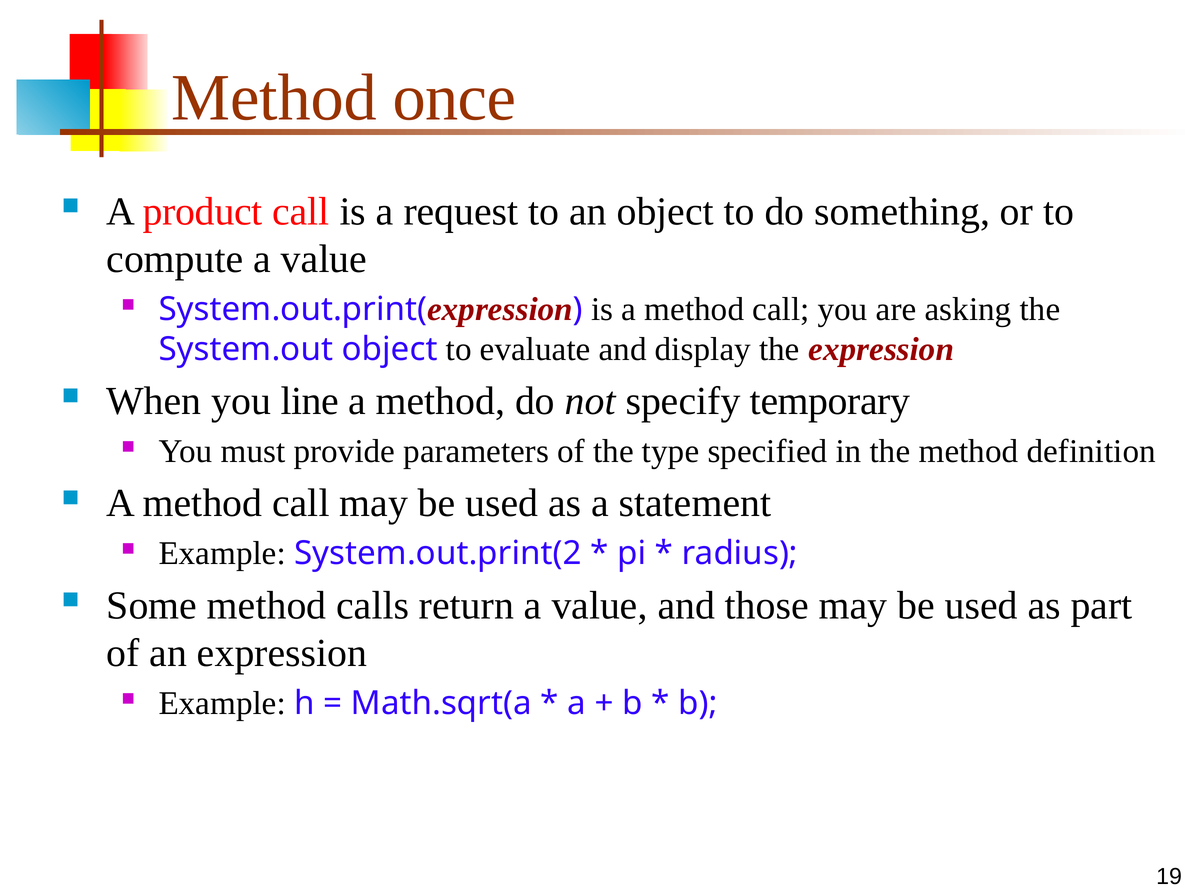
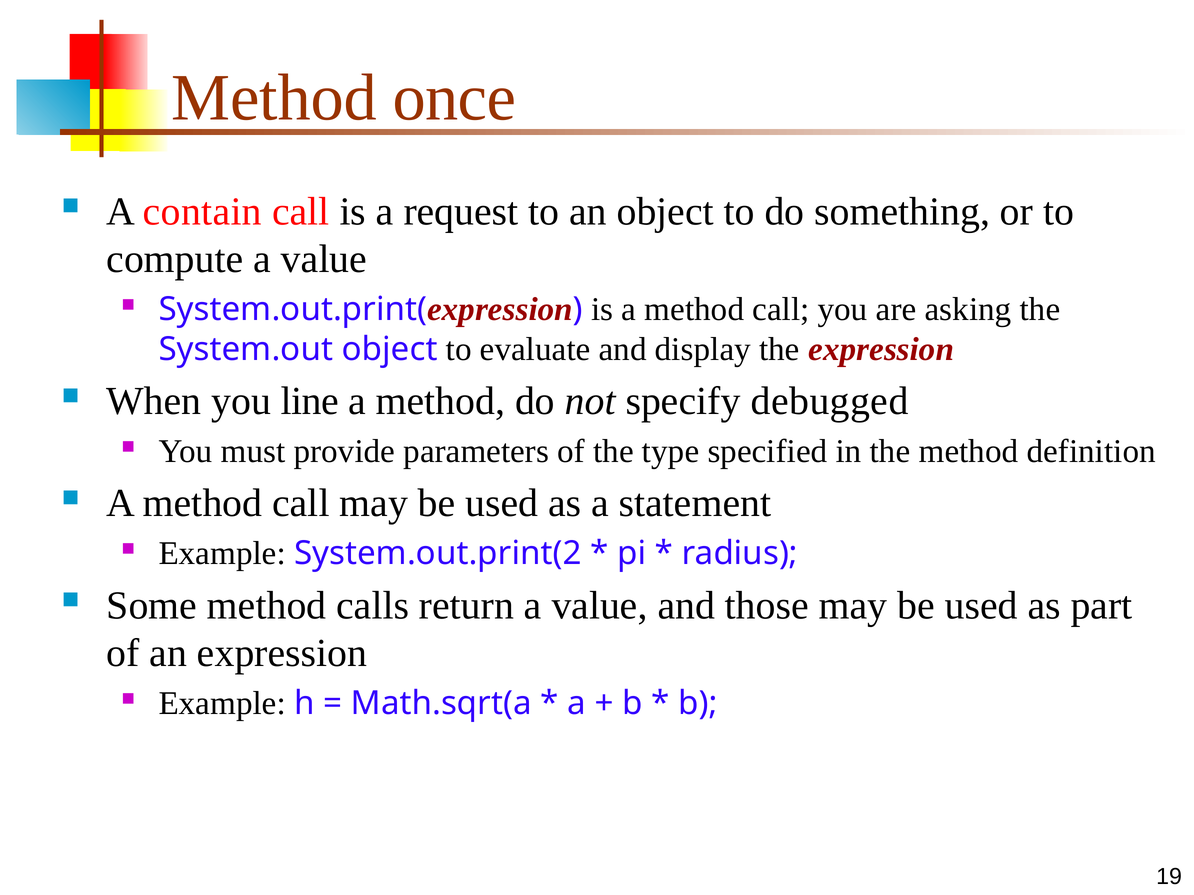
product: product -> contain
temporary: temporary -> debugged
